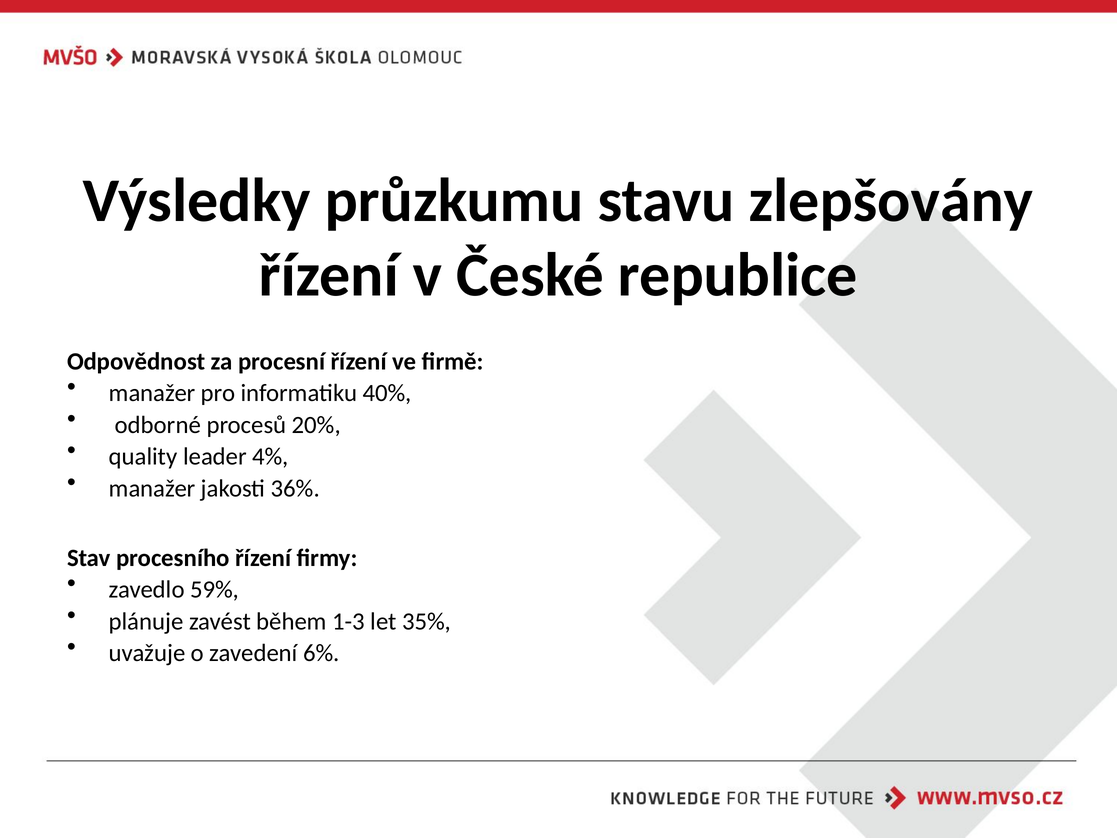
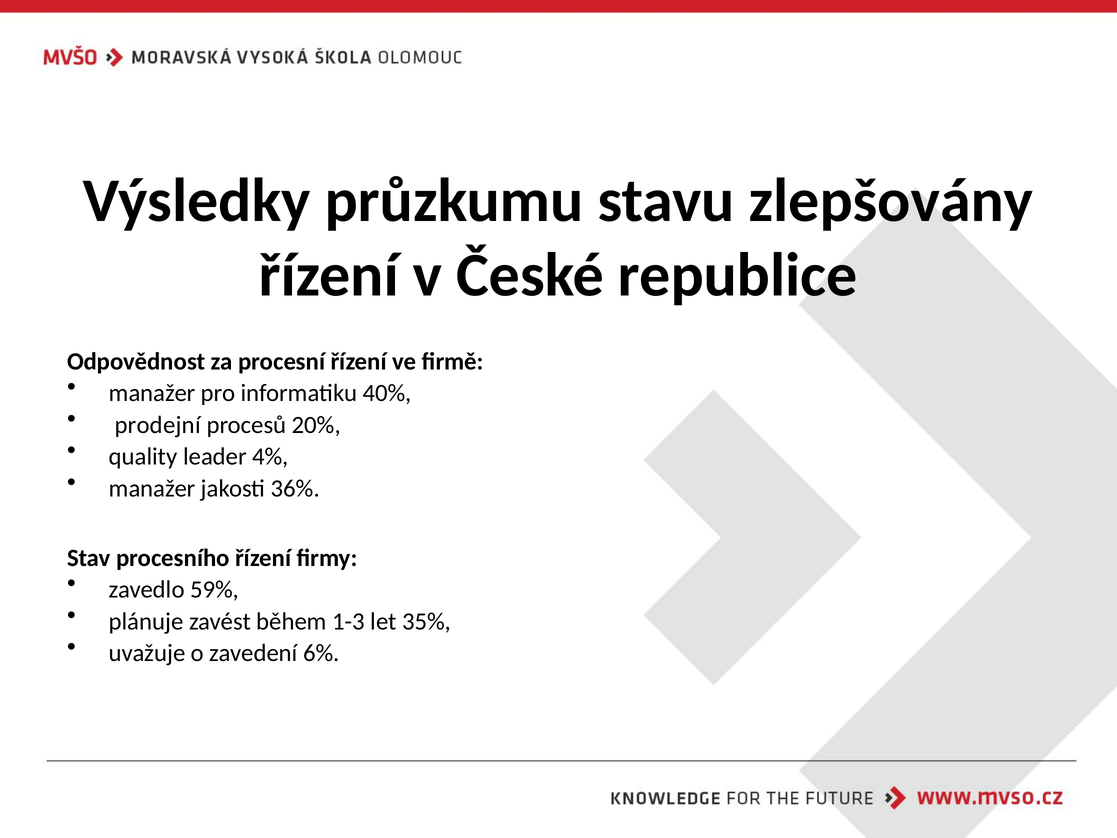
odborné: odborné -> prodejní
